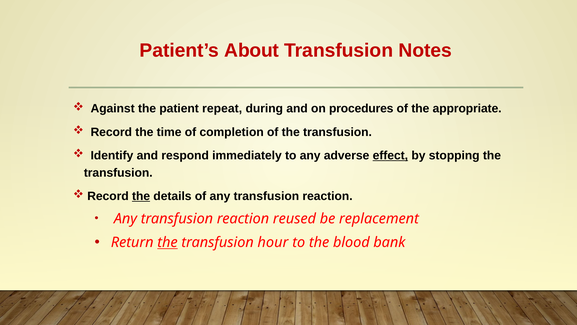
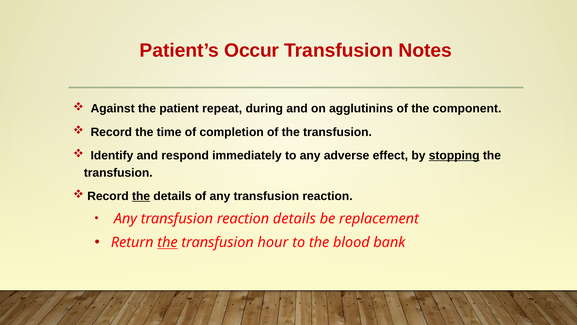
About: About -> Occur
procedures: procedures -> agglutinins
appropriate: appropriate -> component
effect underline: present -> none
stopping underline: none -> present
reaction reused: reused -> details
